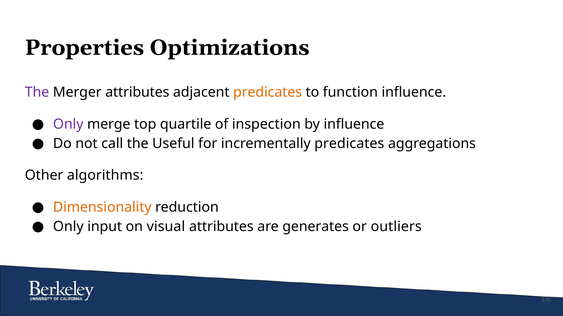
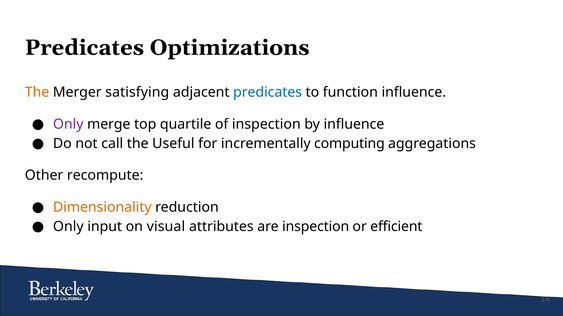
Properties at (84, 48): Properties -> Predicates
The at (37, 92) colour: purple -> orange
Merger attributes: attributes -> satisfying
predicates at (268, 92) colour: orange -> blue
incrementally predicates: predicates -> computing
algorithms: algorithms -> recompute
are generates: generates -> inspection
outliers: outliers -> efficient
